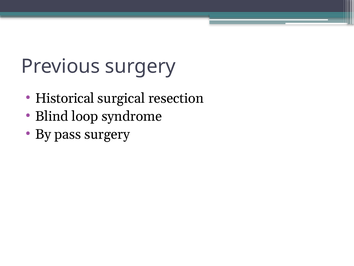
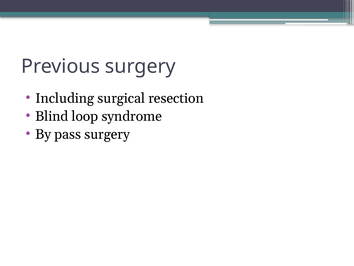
Historical: Historical -> Including
